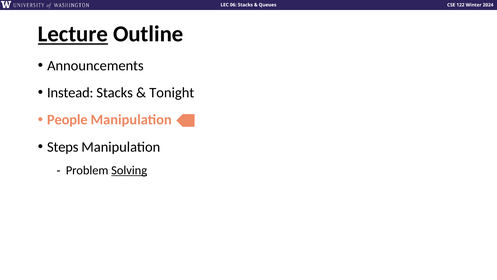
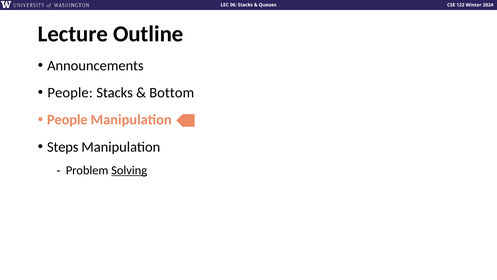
Lecture underline: present -> none
Instead at (70, 93): Instead -> People
Tonight: Tonight -> Bottom
